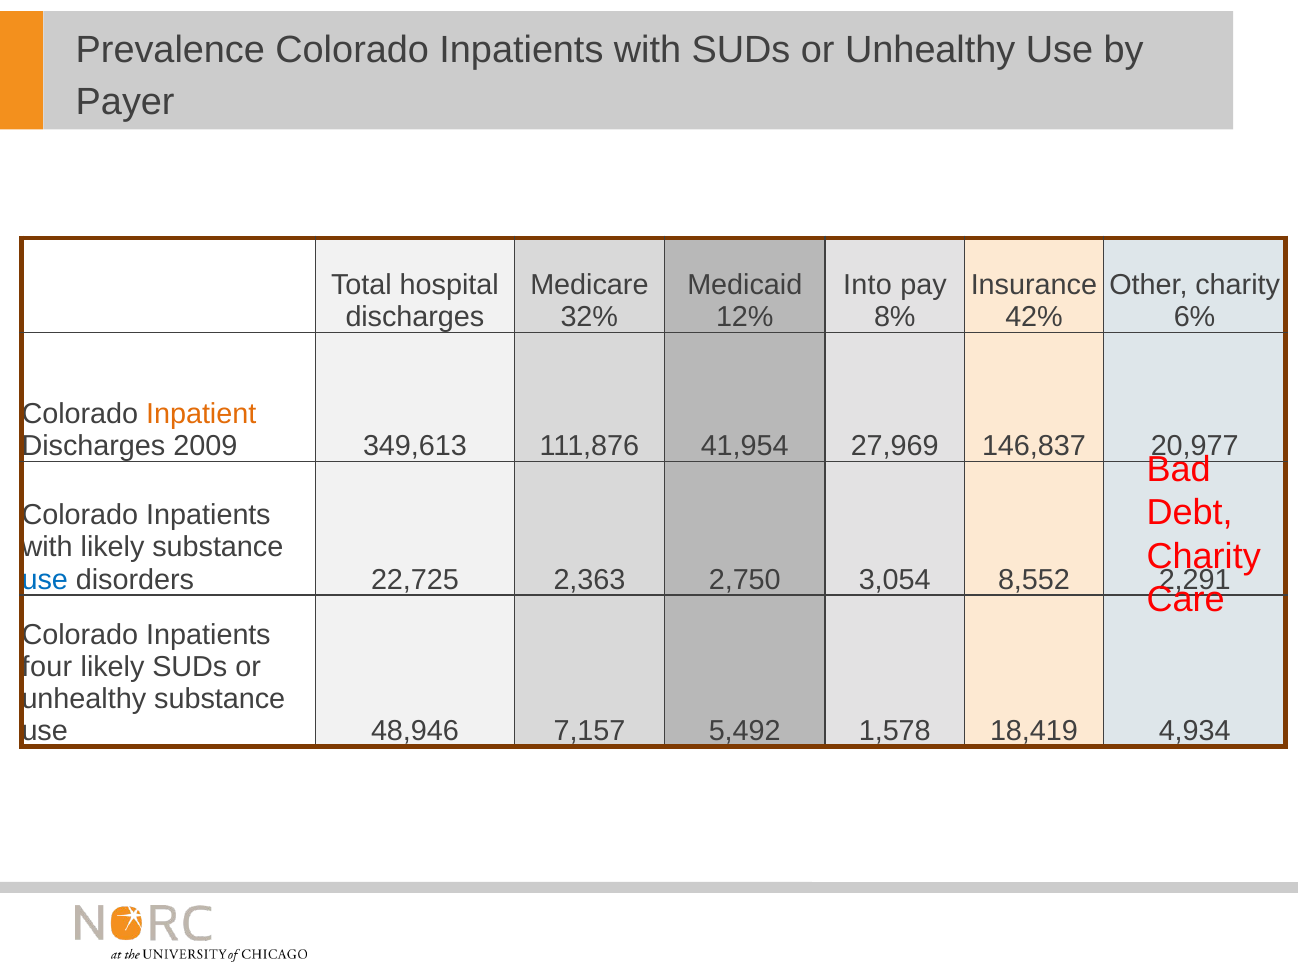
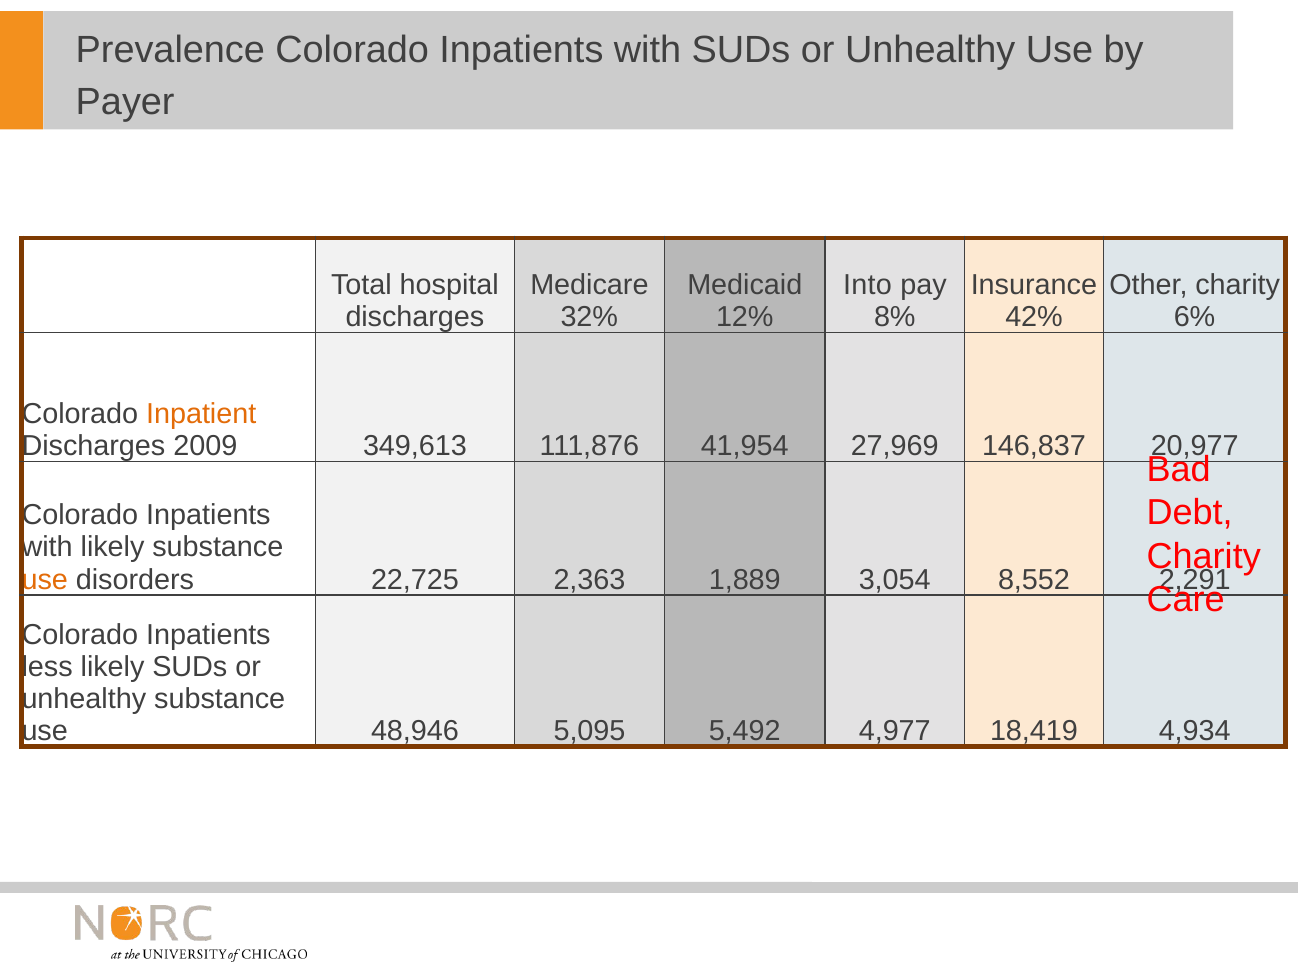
use at (45, 579) colour: blue -> orange
2,750: 2,750 -> 1,889
four: four -> less
7,157: 7,157 -> 5,095
1,578: 1,578 -> 4,977
